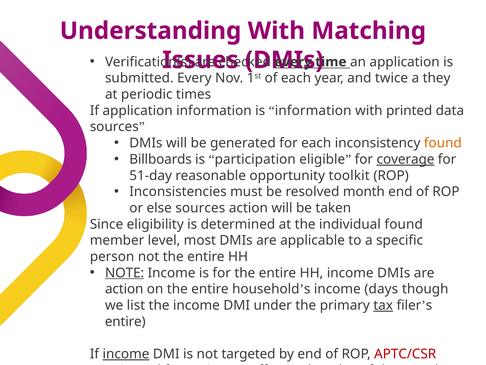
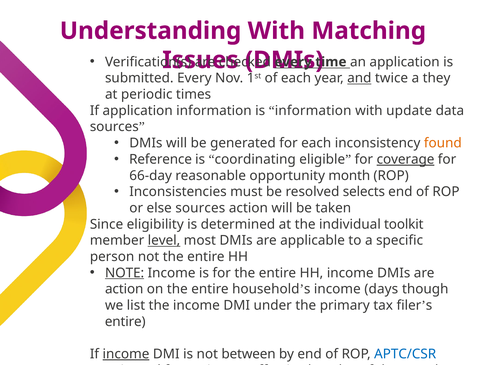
and underline: none -> present
printed: printed -> update
Billboards: Billboards -> Reference
participation: participation -> coordinating
51-day: 51-day -> 66-day
opportunity toolkit: toolkit -> month
resolved month: month -> selects
individual found: found -> toolkit
level underline: none -> present
tax underline: present -> none
targeted: targeted -> between
APTC/CSR colour: red -> blue
